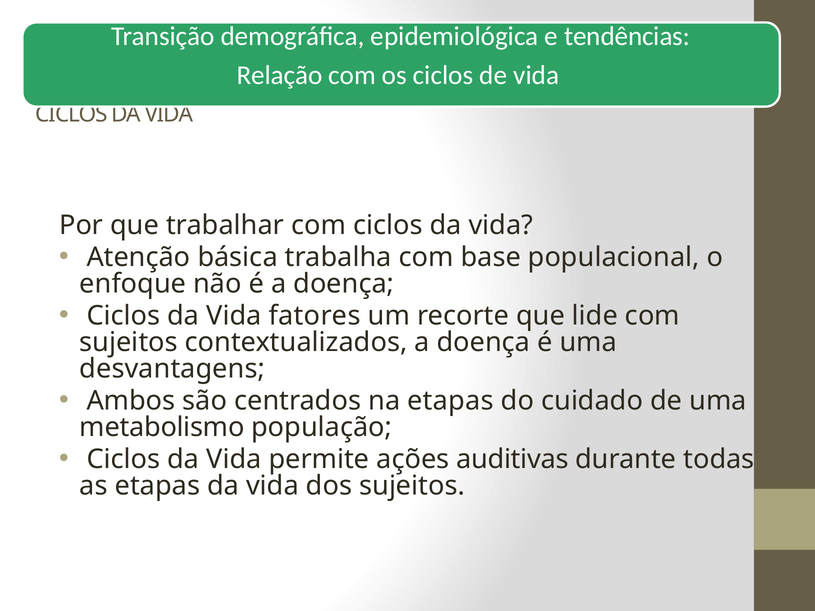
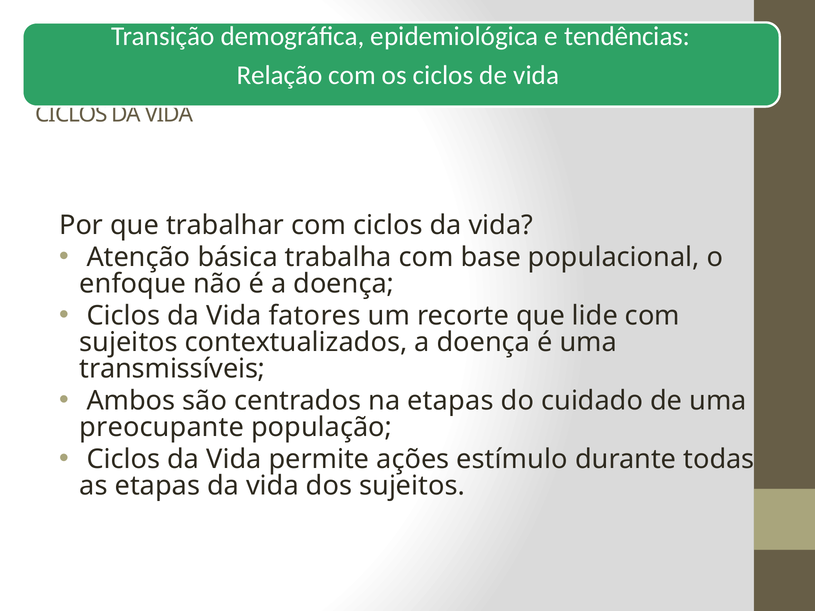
desvantagens: desvantagens -> transmissíveis
metabolismo: metabolismo -> preocupante
auditivas: auditivas -> estímulo
